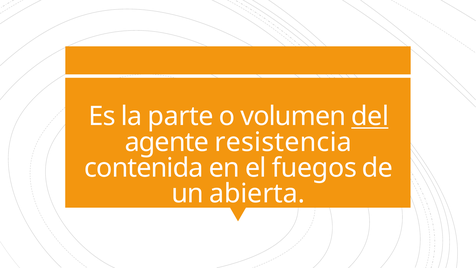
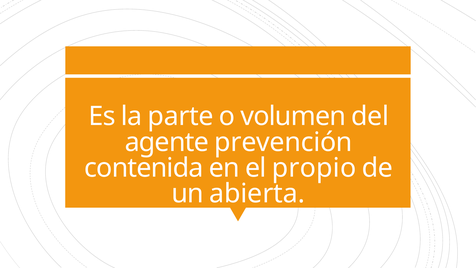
del underline: present -> none
resistencia: resistencia -> prevención
fuegos: fuegos -> propio
